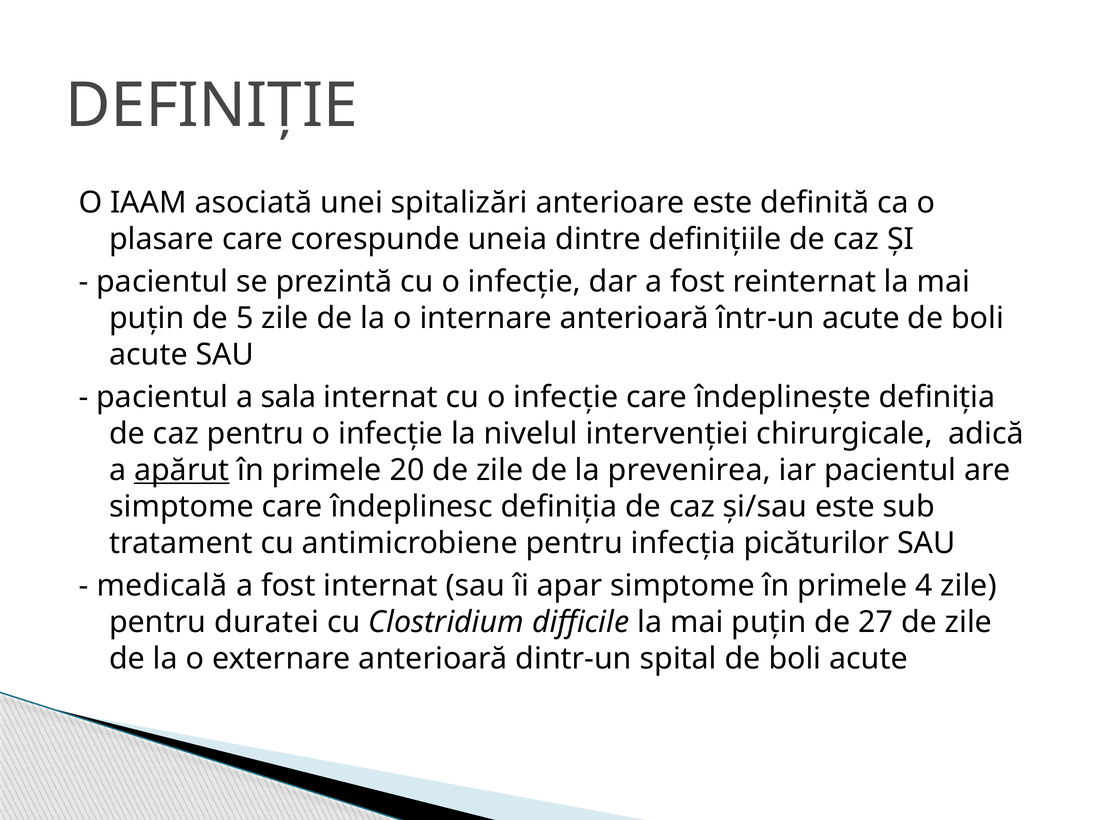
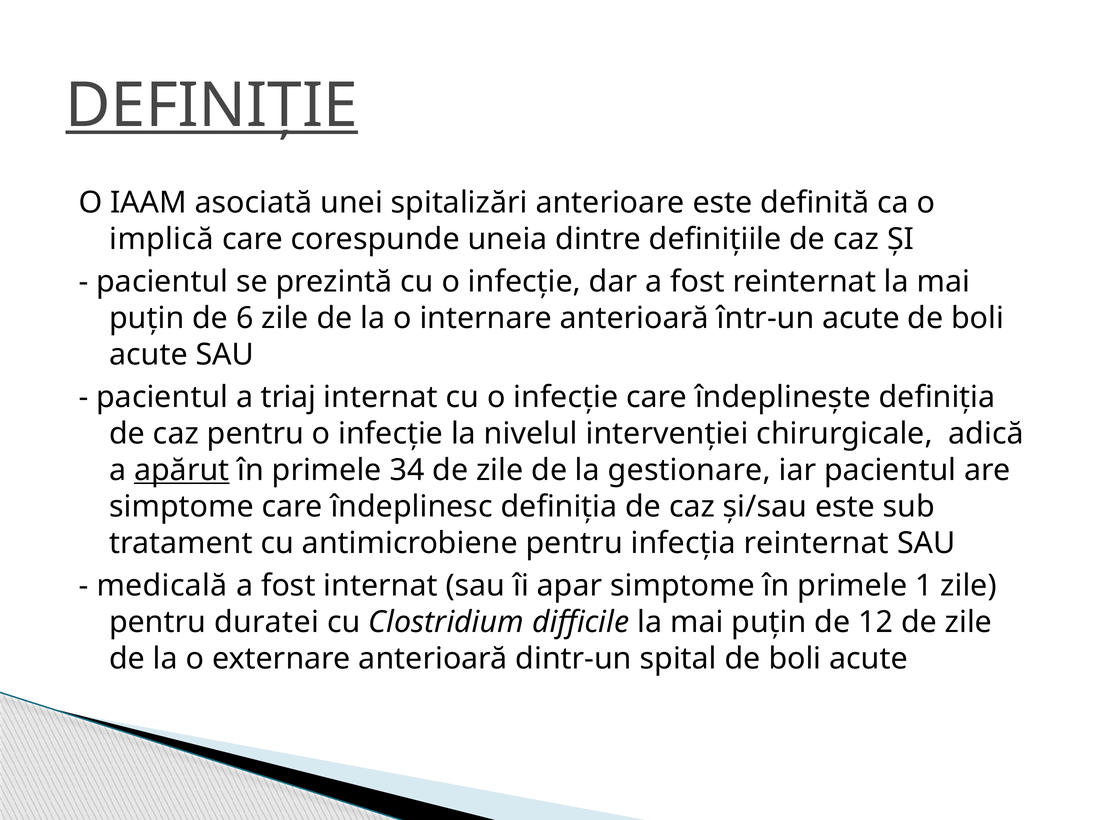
DEFINIȚIE underline: none -> present
plasare: plasare -> implică
5: 5 -> 6
sala: sala -> triaj
20: 20 -> 34
prevenirea: prevenirea -> gestionare
infecția picăturilor: picăturilor -> reinternat
4: 4 -> 1
27: 27 -> 12
